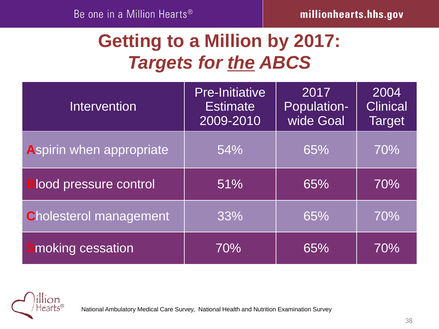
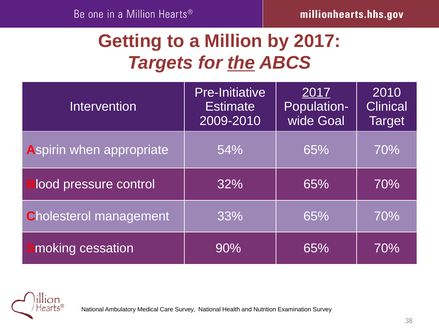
2017 at (316, 93) underline: none -> present
2004: 2004 -> 2010
51%: 51% -> 32%
cessation 70%: 70% -> 90%
